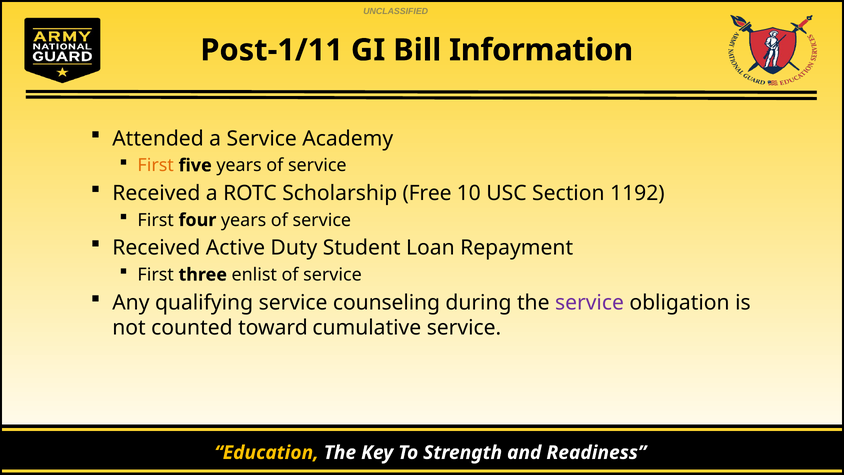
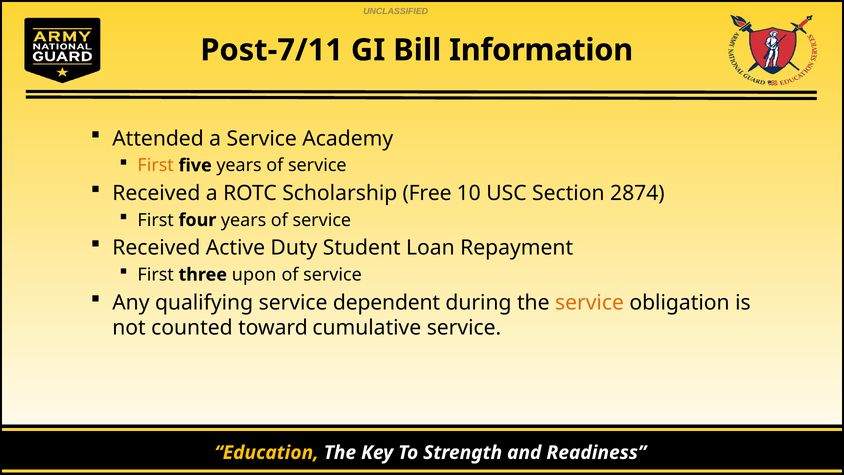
Post-1/11: Post-1/11 -> Post-7/11
1192: 1192 -> 2874
enlist: enlist -> upon
counseling: counseling -> dependent
service at (589, 302) colour: purple -> orange
